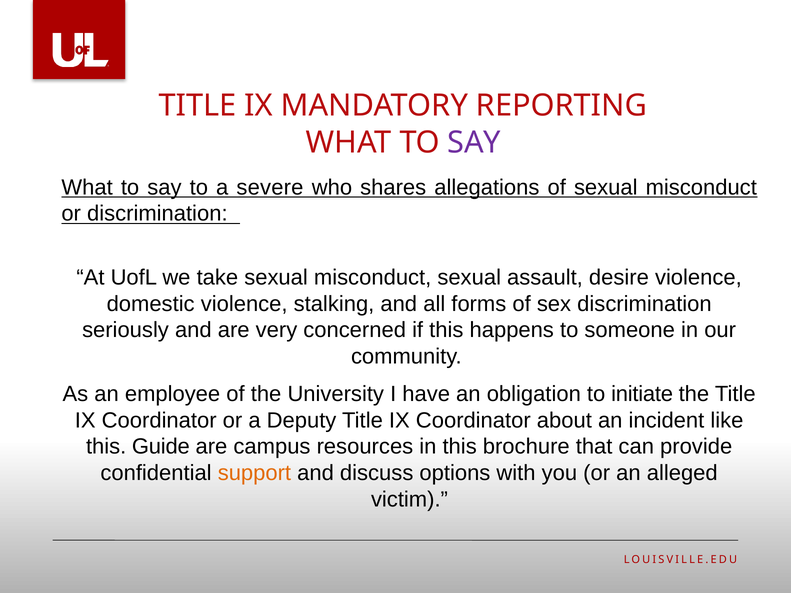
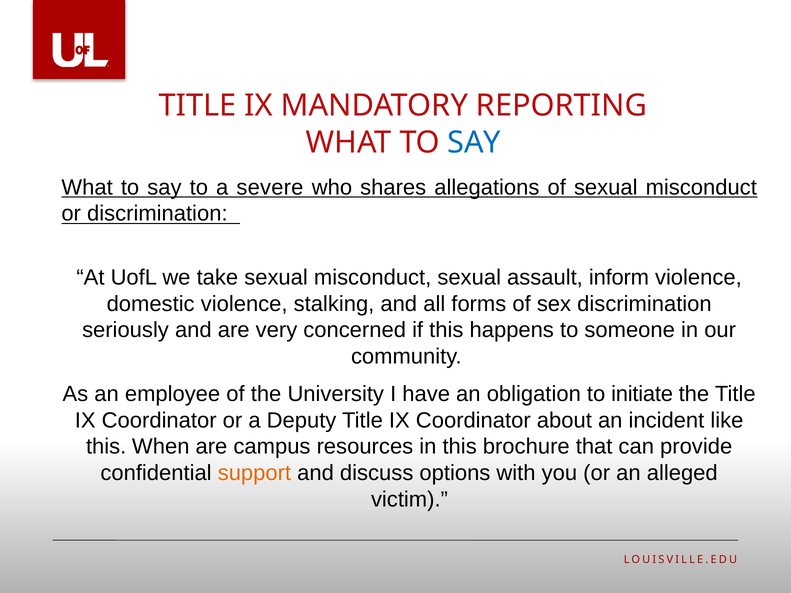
SAY at (474, 143) colour: purple -> blue
desire: desire -> inform
Guide: Guide -> When
